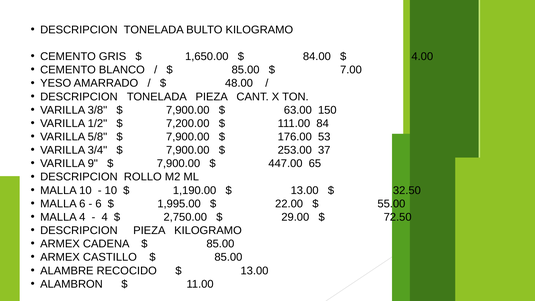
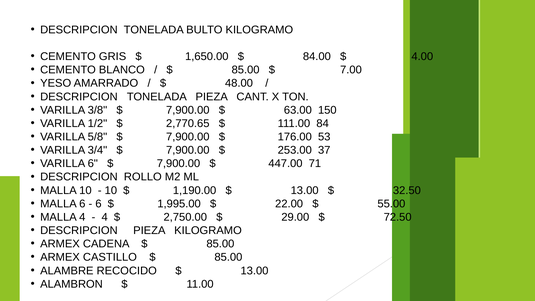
7,200.00: 7,200.00 -> 2,770.65
VARILLA 9: 9 -> 6
65: 65 -> 71
